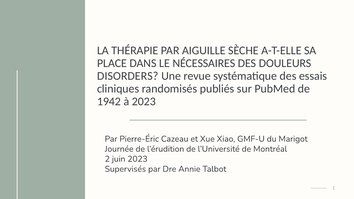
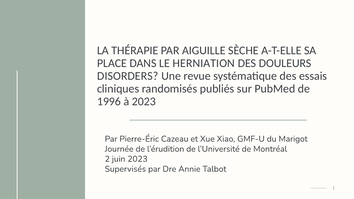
NÉCESSAIRES: NÉCESSAIRES -> HERNIATION
1942: 1942 -> 1996
